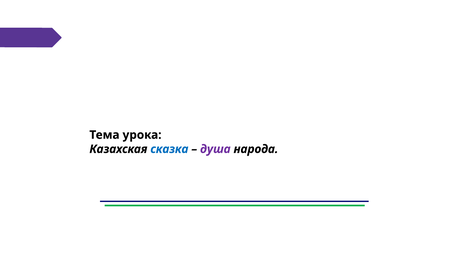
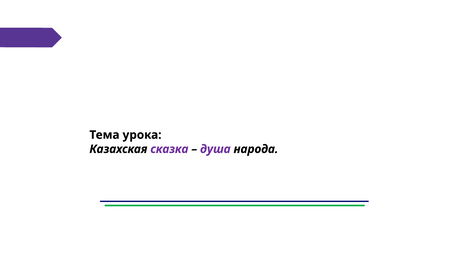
сказка colour: blue -> purple
